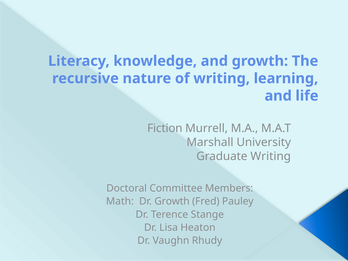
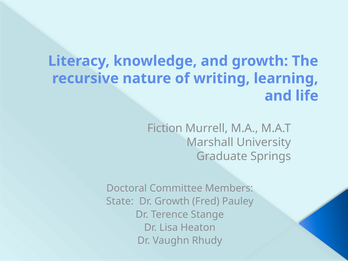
Graduate Writing: Writing -> Springs
Math: Math -> State
